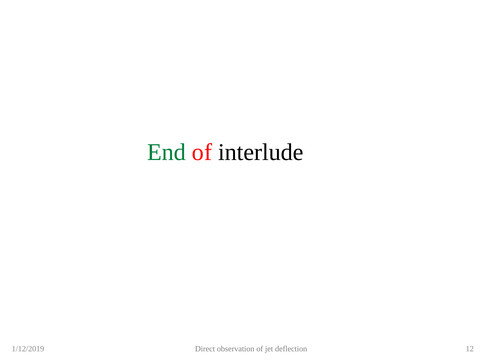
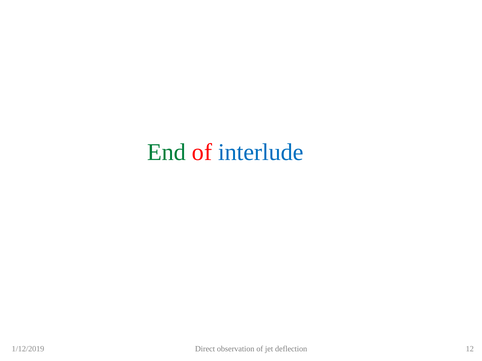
interlude colour: black -> blue
